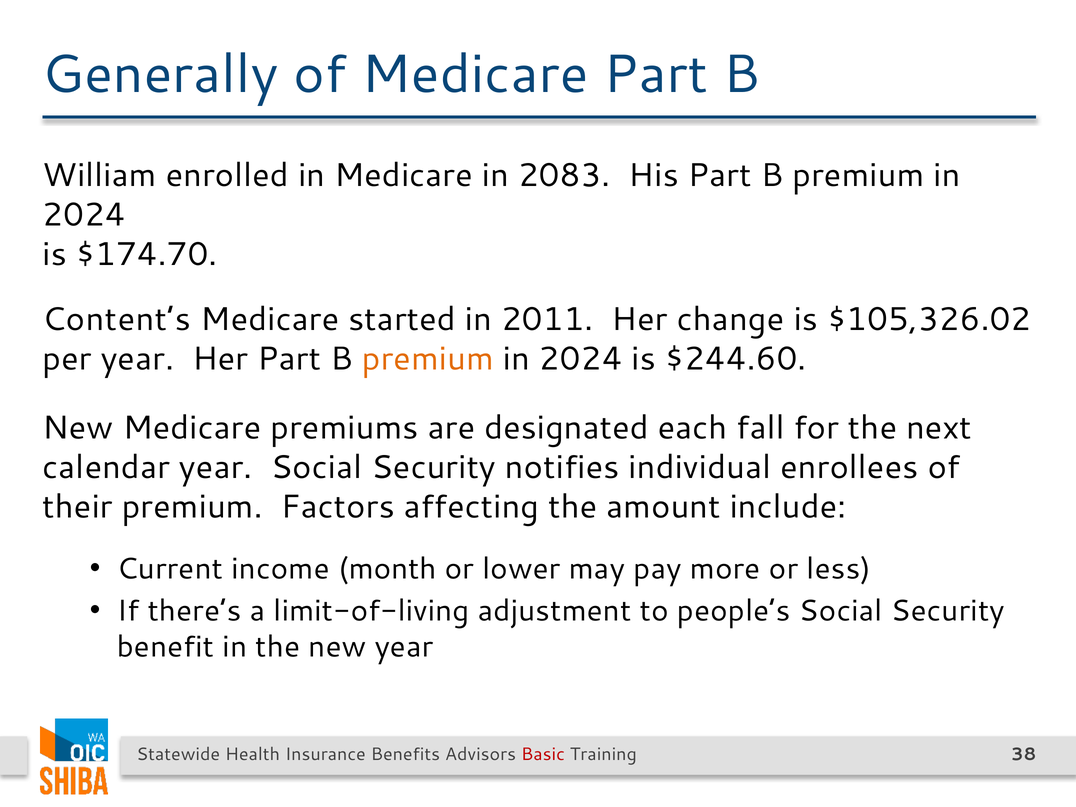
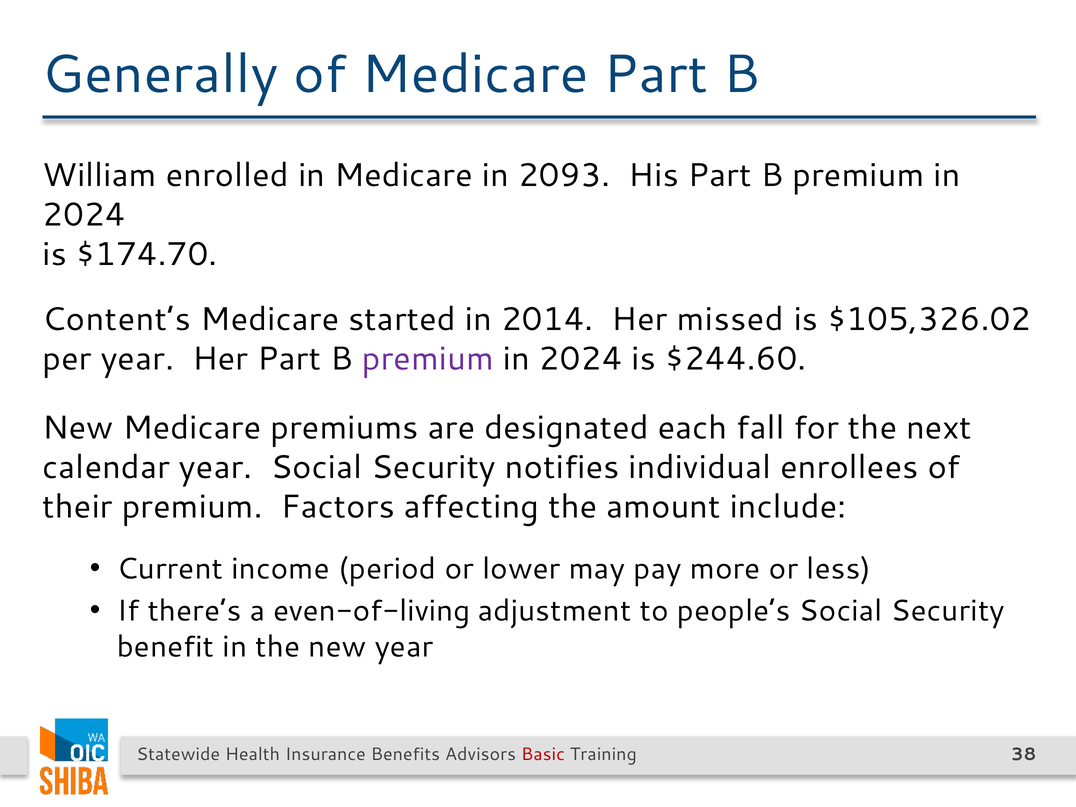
2083: 2083 -> 2093
2011: 2011 -> 2014
change: change -> missed
premium at (428, 359) colour: orange -> purple
month: month -> period
limit-of-living: limit-of-living -> even-of-living
